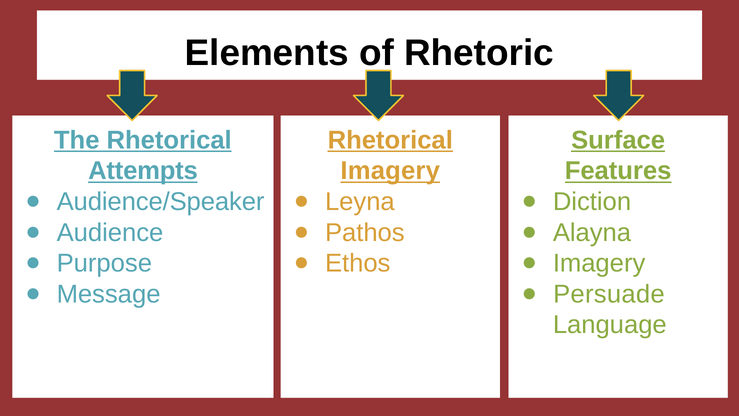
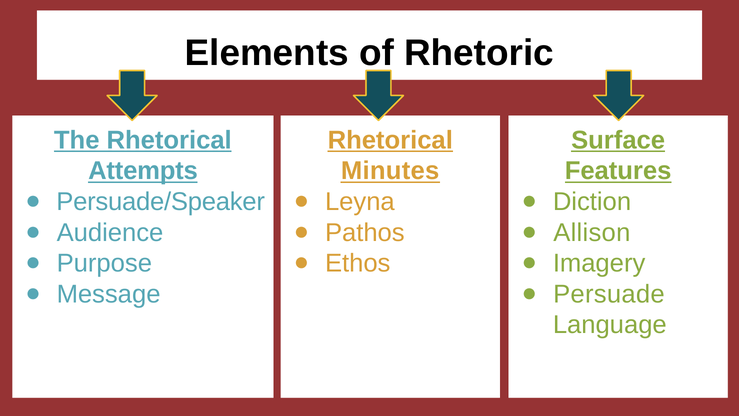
Imagery at (390, 171): Imagery -> Minutes
Audience/Speaker: Audience/Speaker -> Persuade/Speaker
Alayna: Alayna -> Allison
